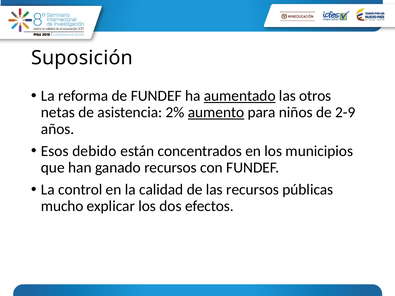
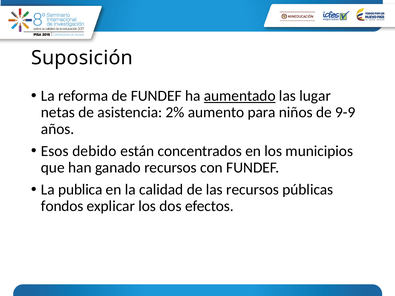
otros: otros -> lugar
aumento underline: present -> none
2-9: 2-9 -> 9-9
control: control -> publica
mucho: mucho -> fondos
